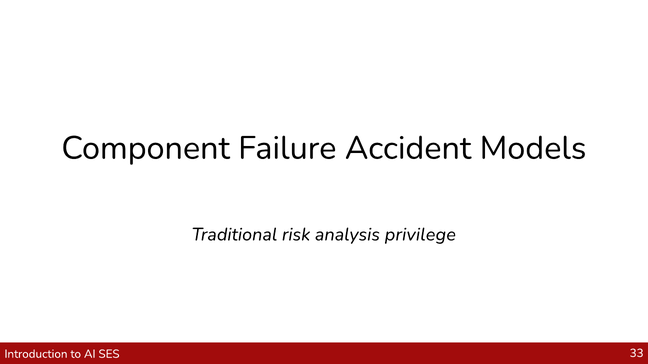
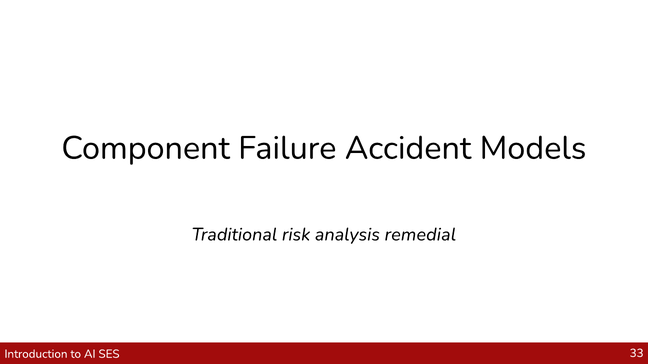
privilege: privilege -> remedial
